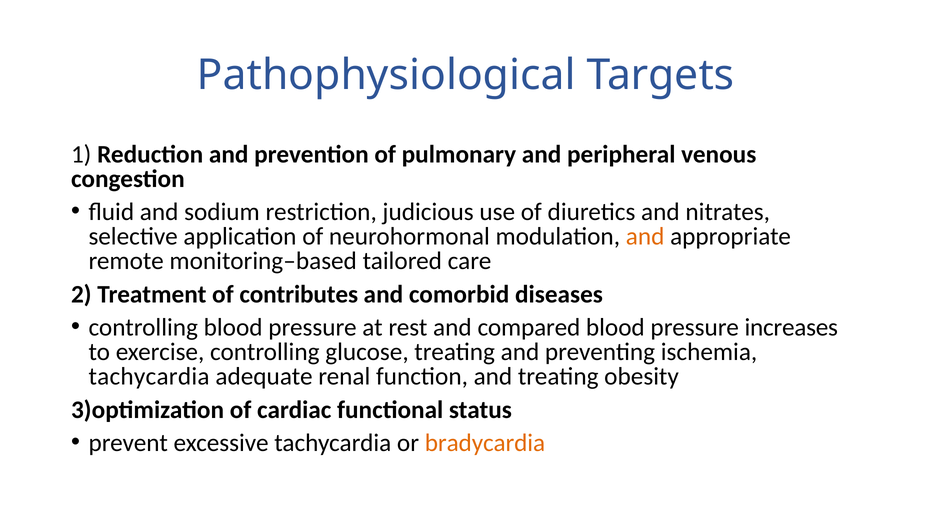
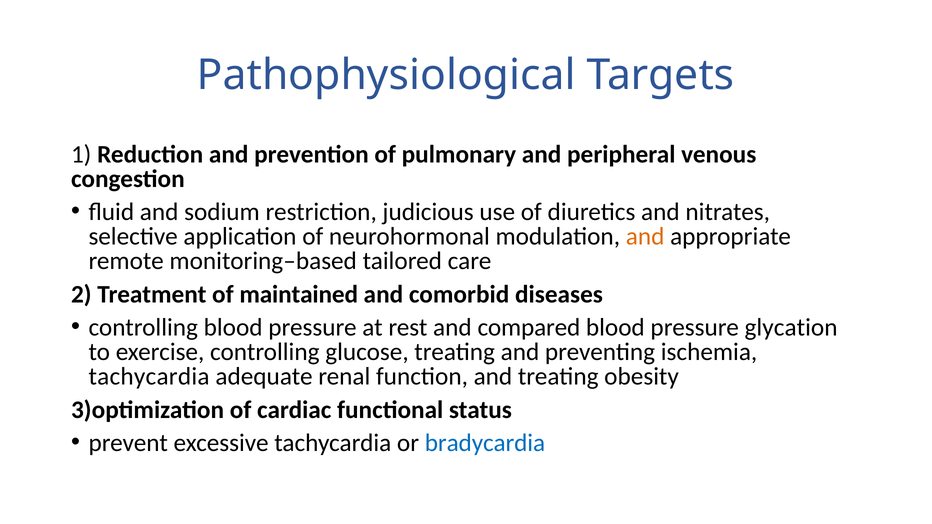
contributes: contributes -> maintained
increases: increases -> glycation
bradycardia colour: orange -> blue
